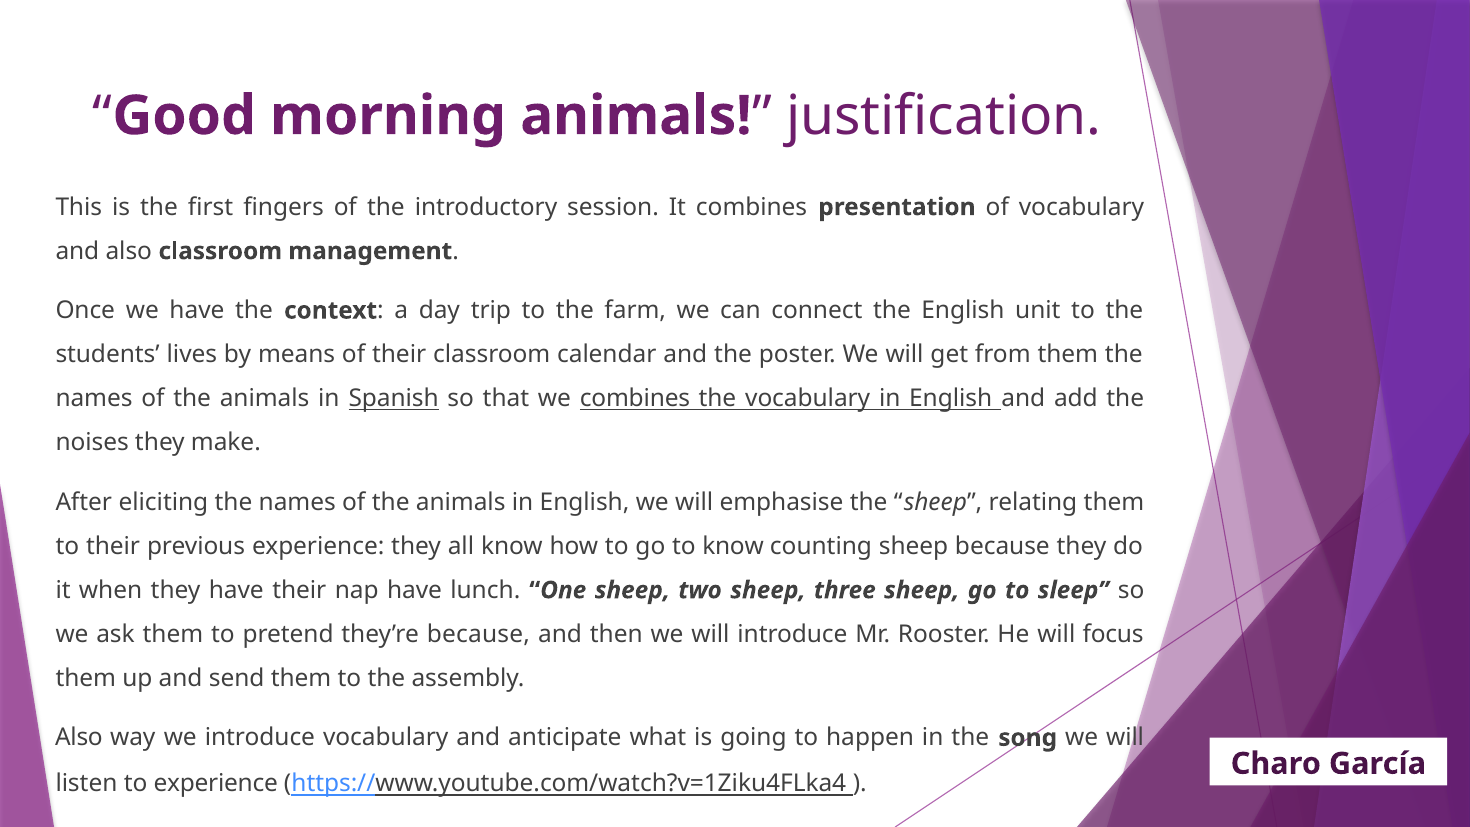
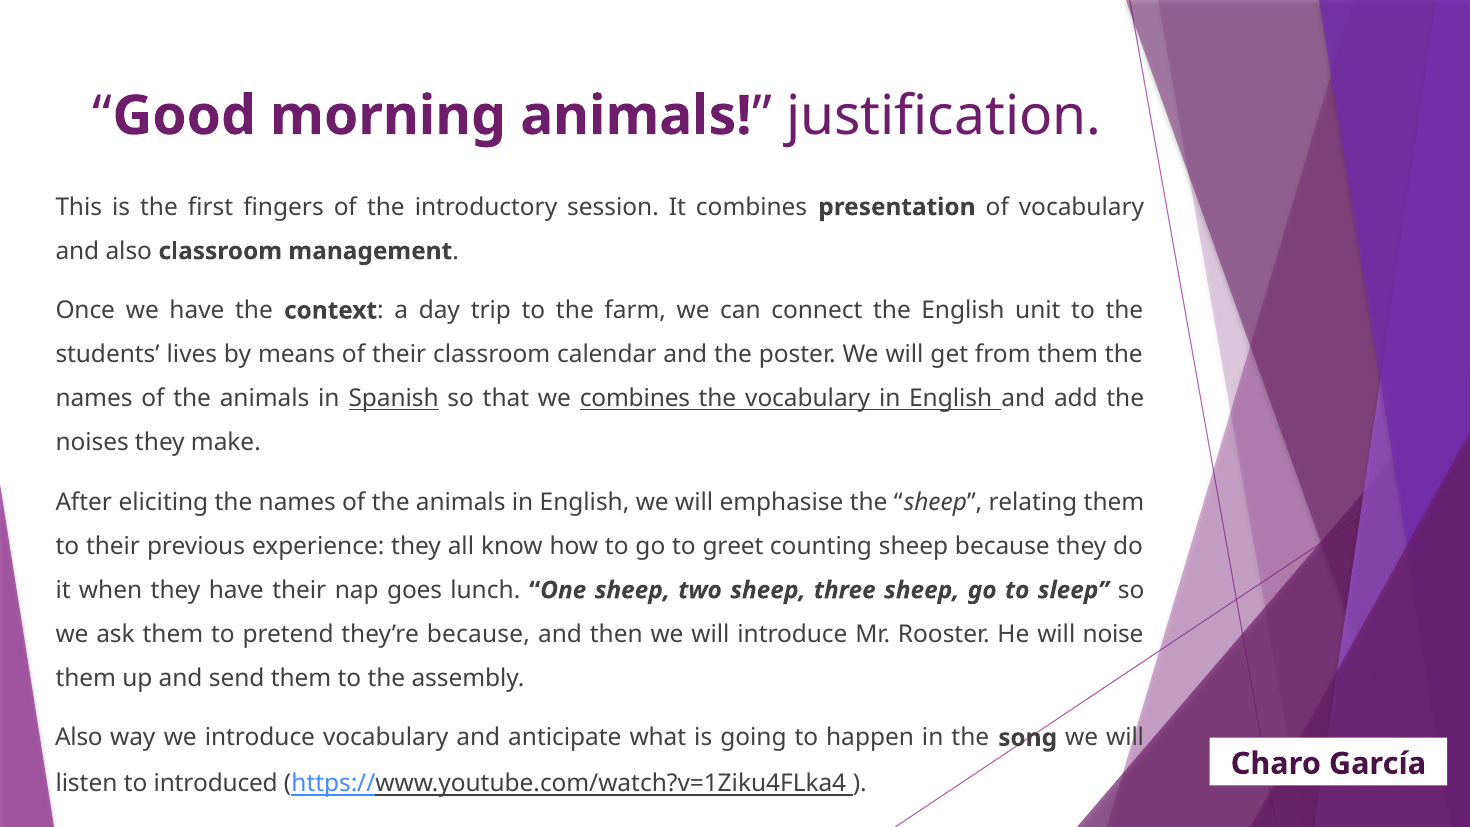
to know: know -> greet
nap have: have -> goes
focus: focus -> noise
to experience: experience -> introduced
